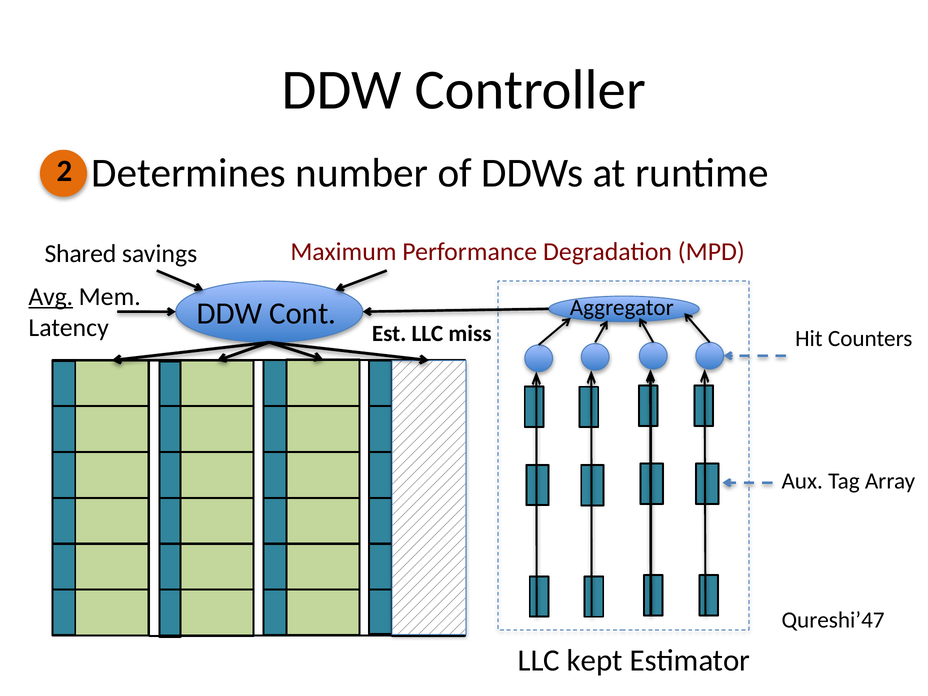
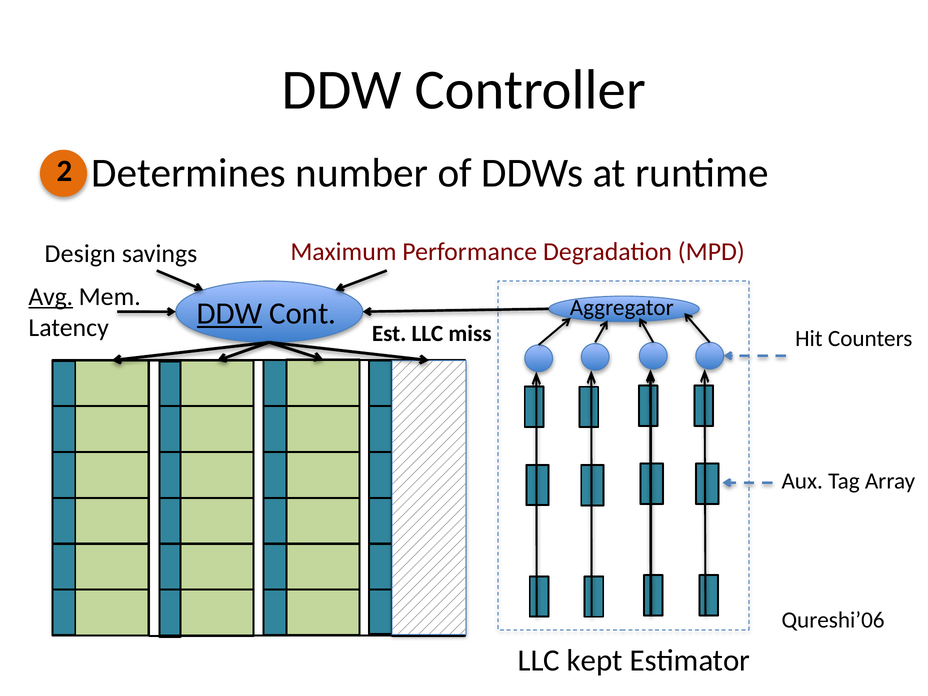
Shared: Shared -> Design
DDW at (230, 314) underline: none -> present
Qureshi’47: Qureshi’47 -> Qureshi’06
